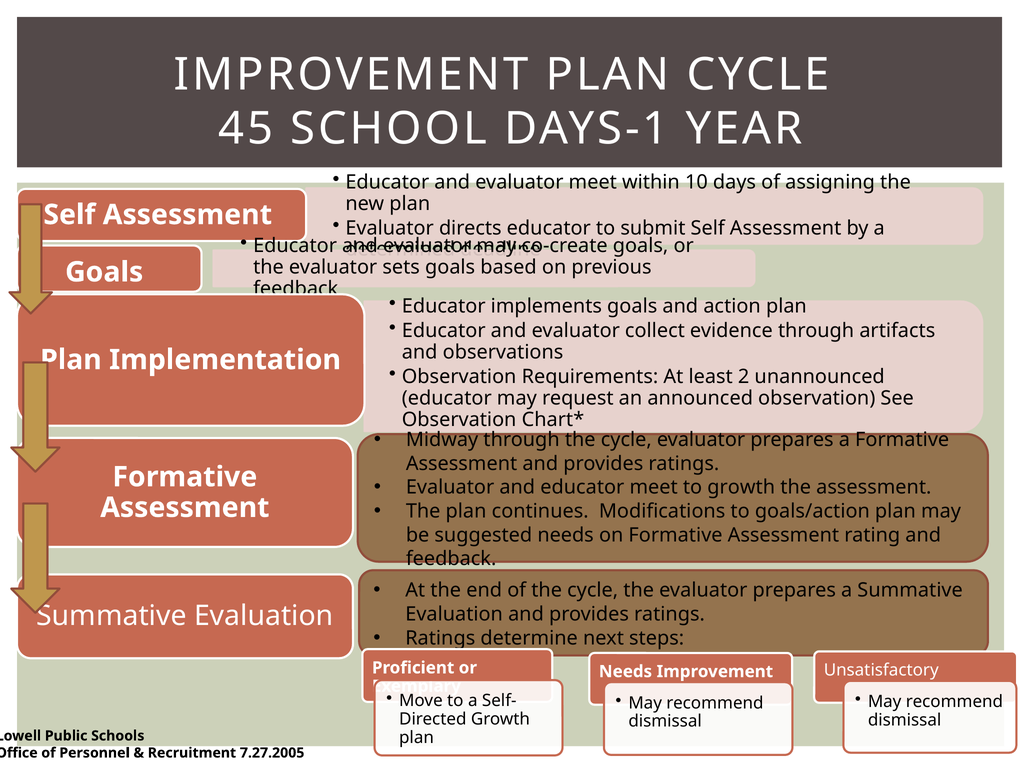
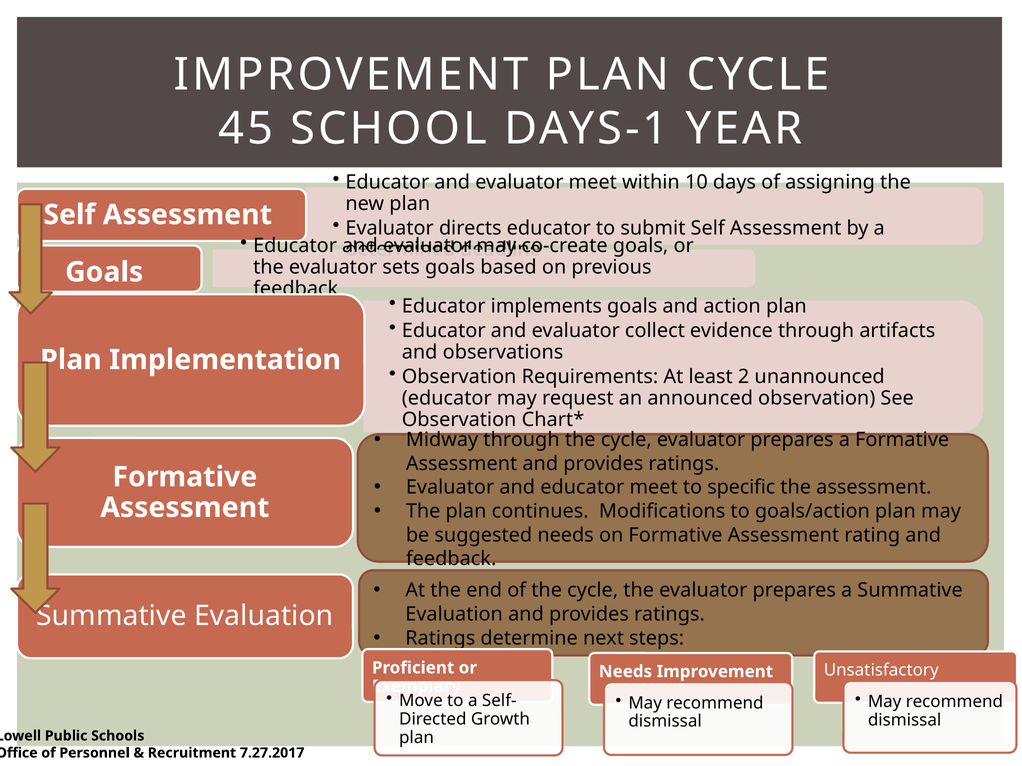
to growth: growth -> specific
7.27.2005: 7.27.2005 -> 7.27.2017
